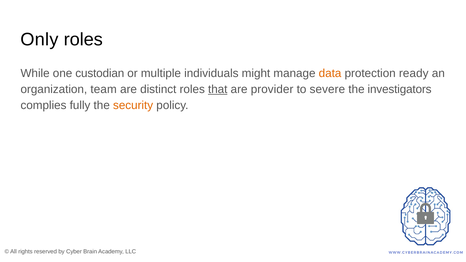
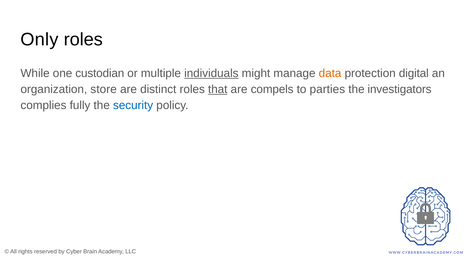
individuals underline: none -> present
ready: ready -> digital
team: team -> store
provider: provider -> compels
severe: severe -> parties
security colour: orange -> blue
